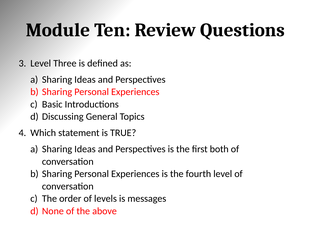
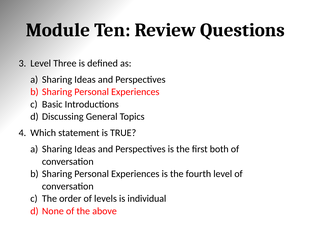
messages: messages -> individual
